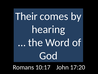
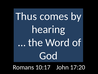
Their: Their -> Thus
